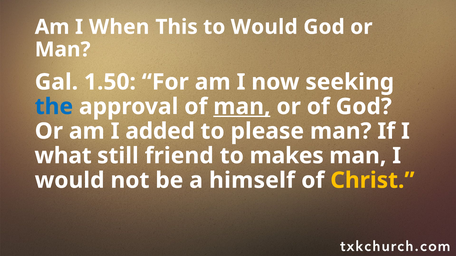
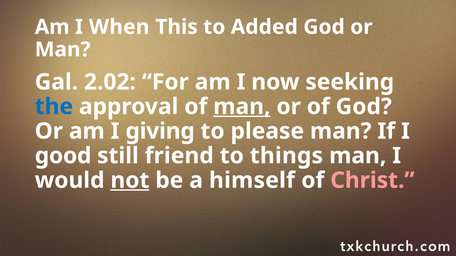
to Would: Would -> Added
1.50: 1.50 -> 2.02
added: added -> giving
what: what -> good
makes: makes -> things
not underline: none -> present
Christ colour: yellow -> pink
